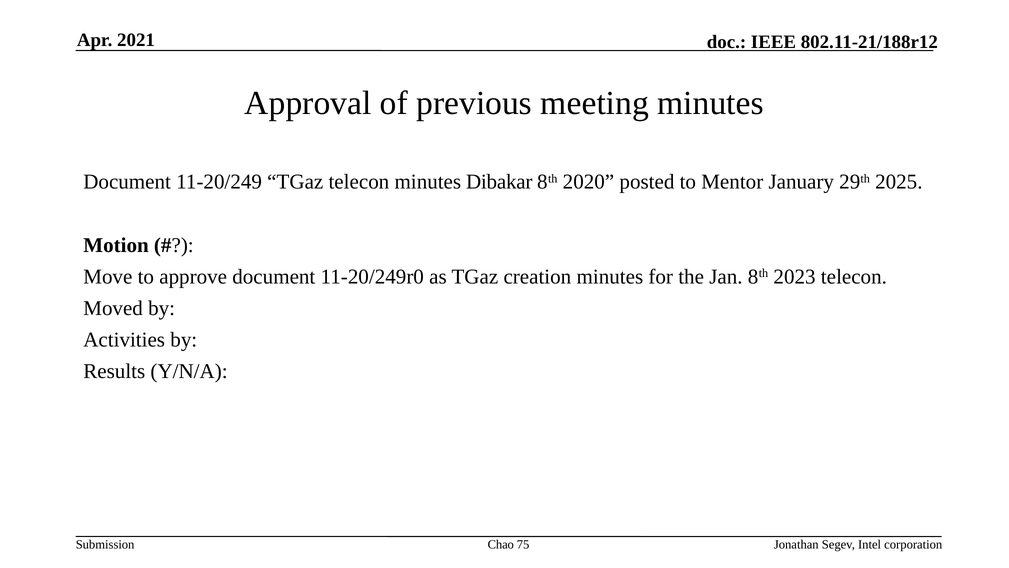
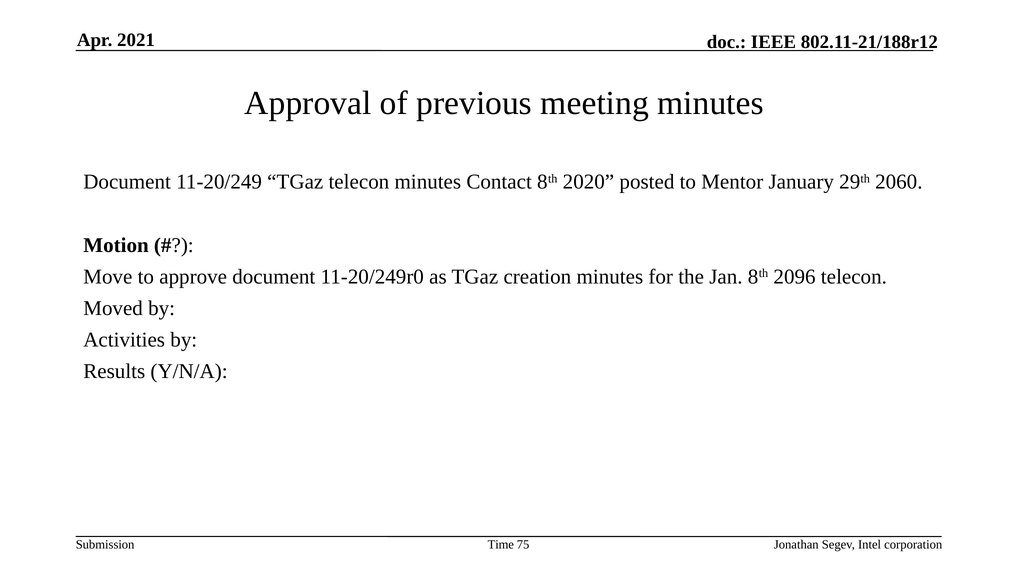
Dibakar: Dibakar -> Contact
2025: 2025 -> 2060
2023: 2023 -> 2096
Chao: Chao -> Time
